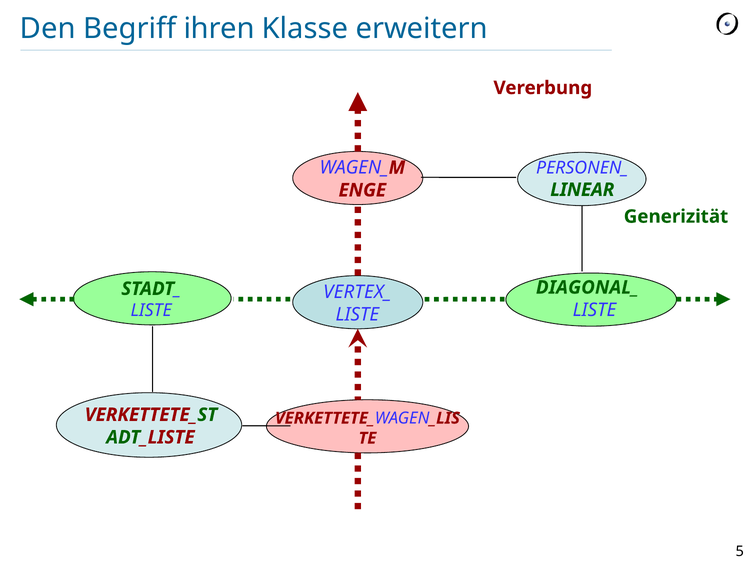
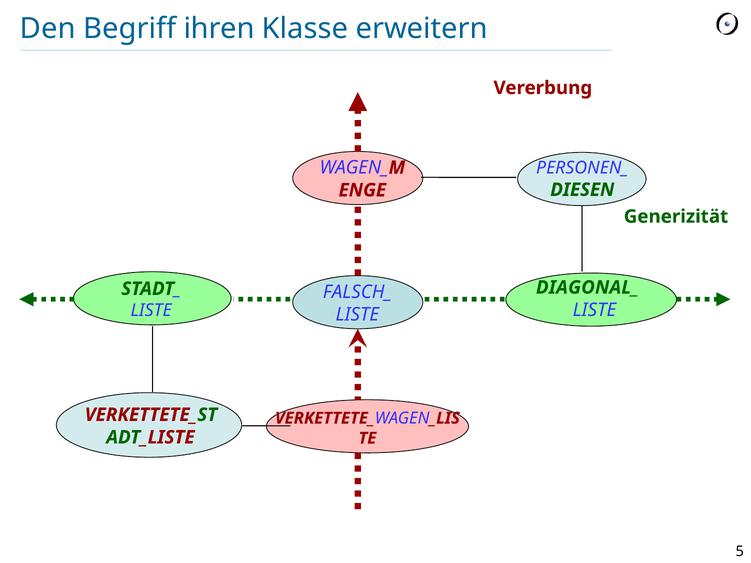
LINEAR: LINEAR -> DIESEN
VERTEX_: VERTEX_ -> FALSCH_
